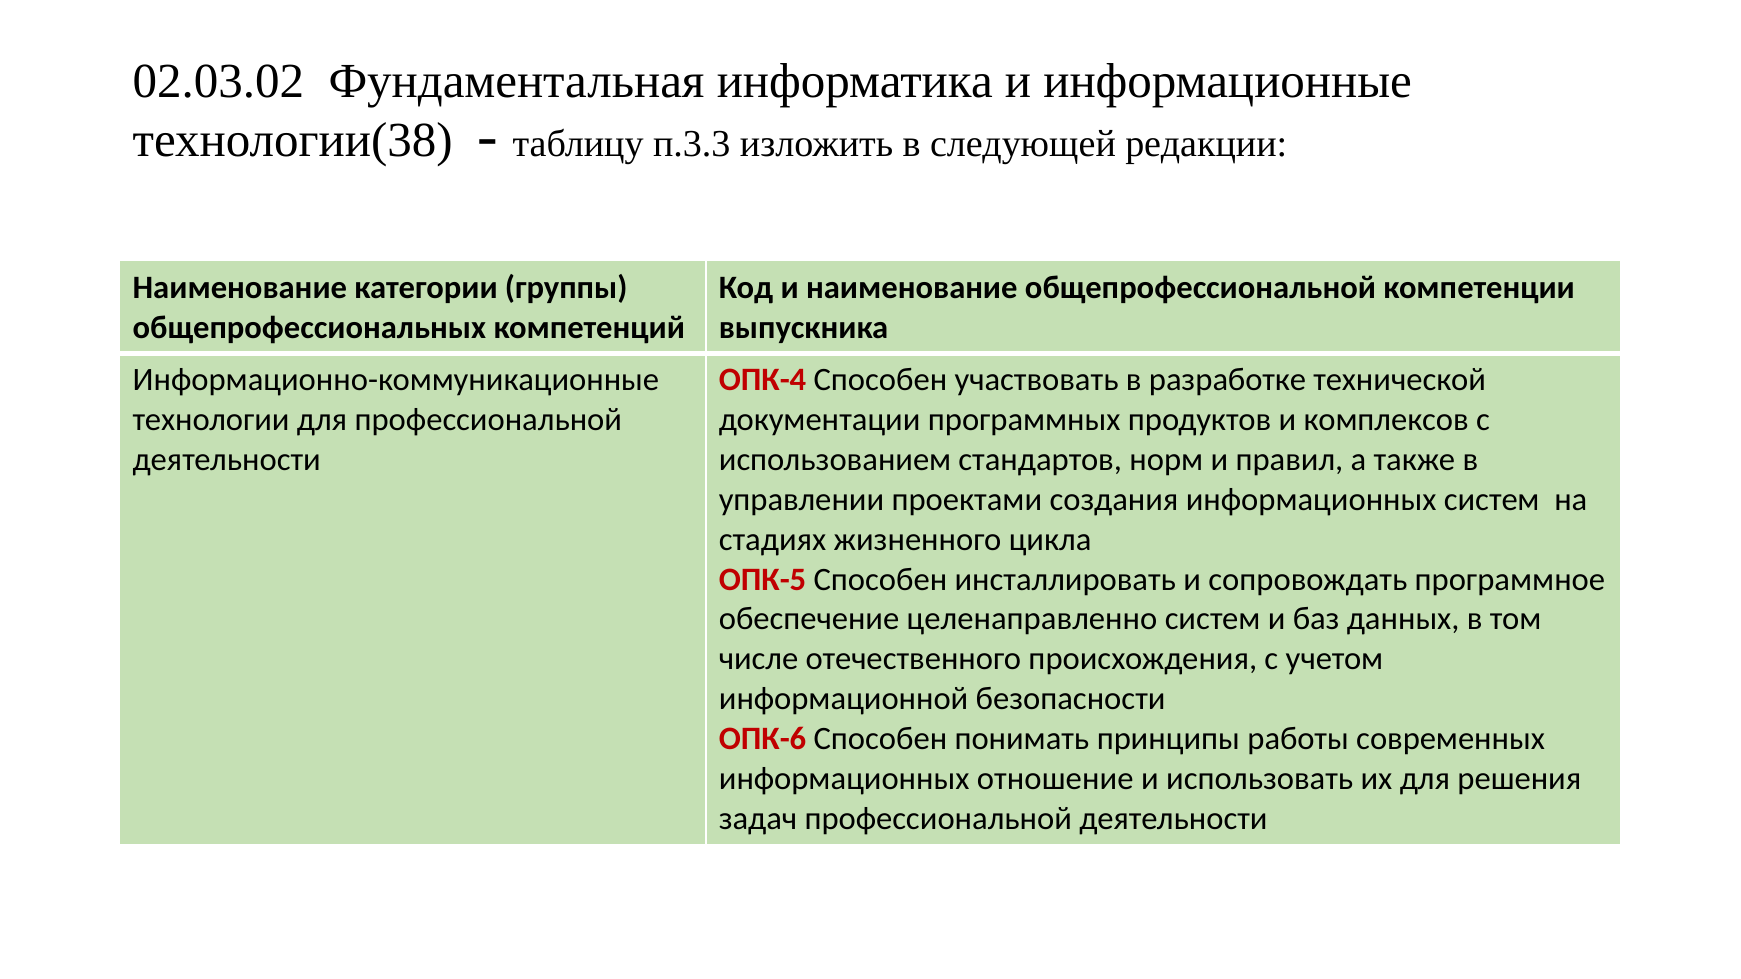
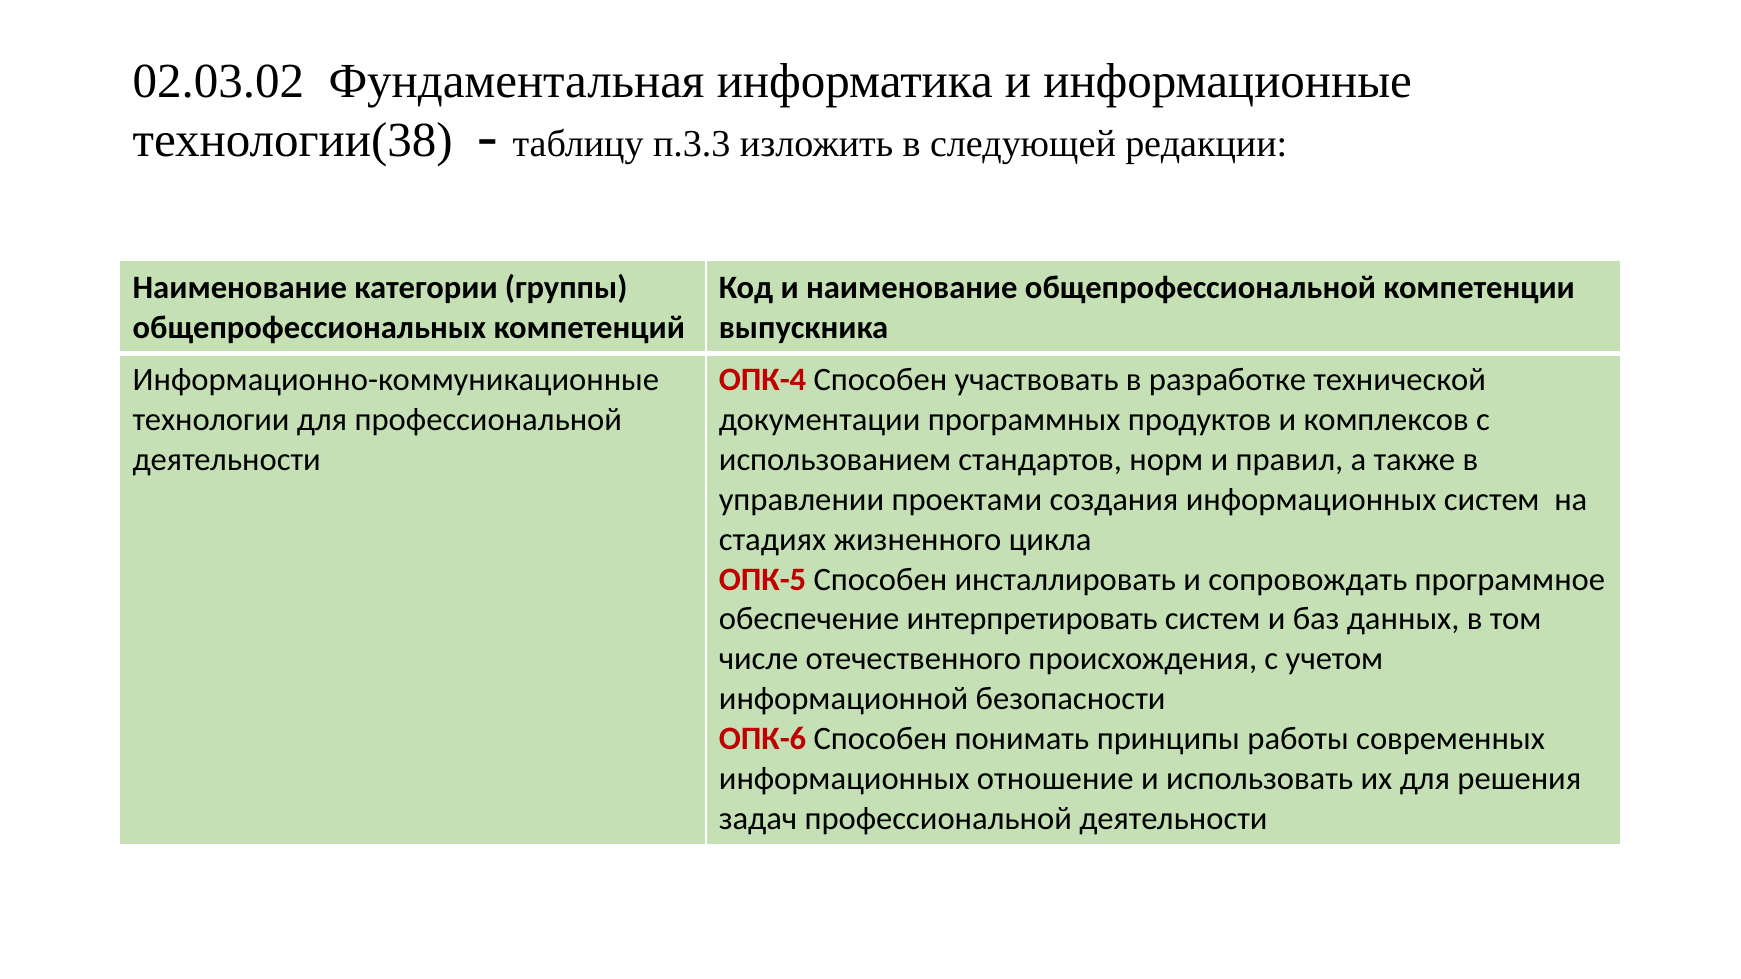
целенаправленно: целенаправленно -> интерпретировать
